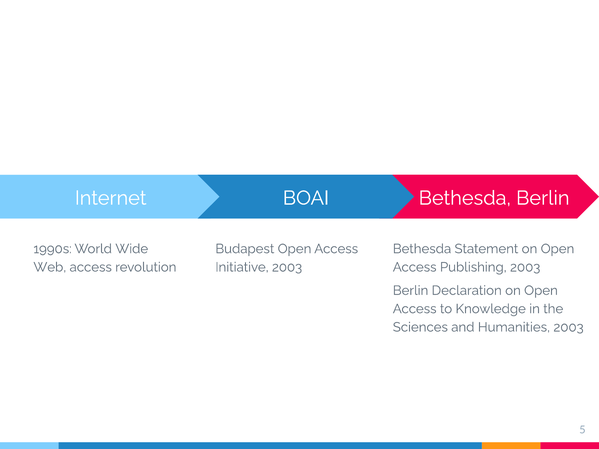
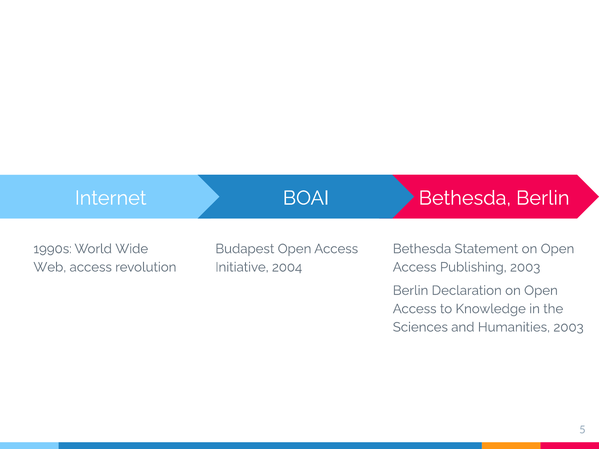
Initiative 2003: 2003 -> 2004
